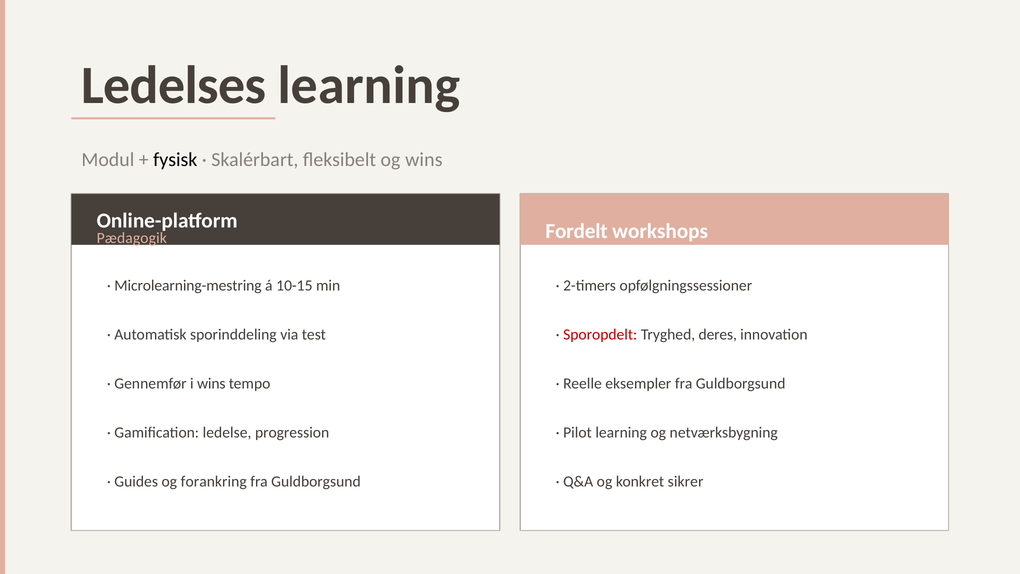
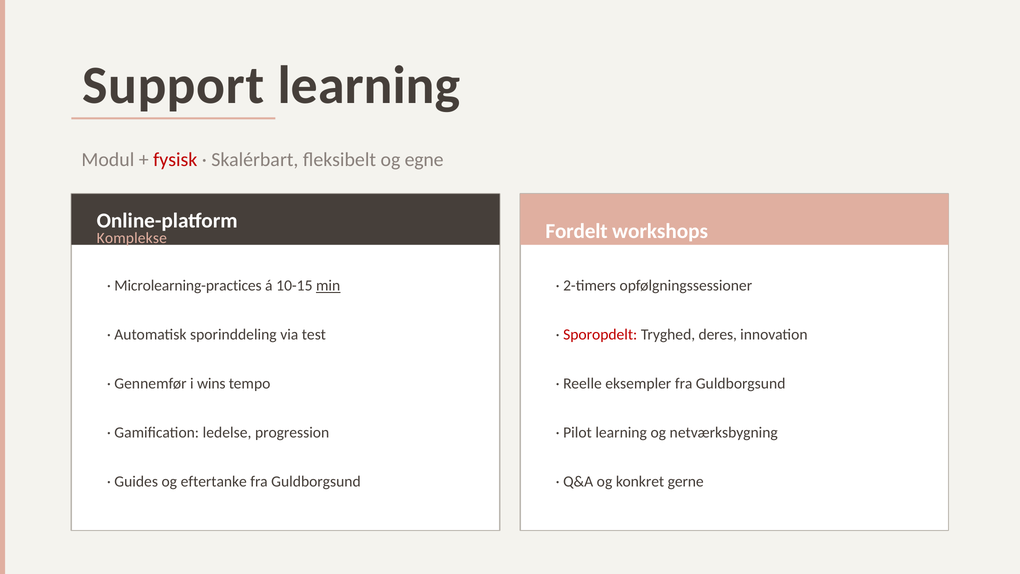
Ledelses: Ledelses -> Support
fysisk colour: black -> red
og wins: wins -> egne
Pædagogik: Pædagogik -> Komplekse
Microlearning-mestring: Microlearning-mestring -> Microlearning-practices
min underline: none -> present
forankring: forankring -> eftertanke
sikrer: sikrer -> gerne
